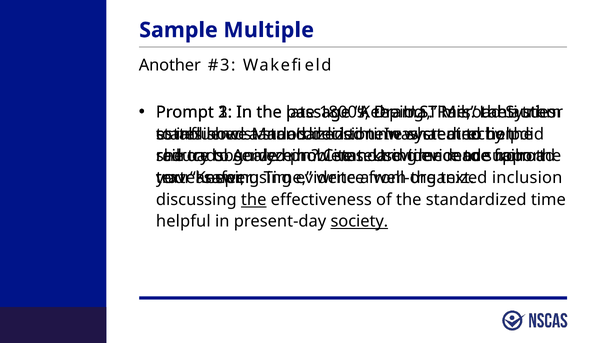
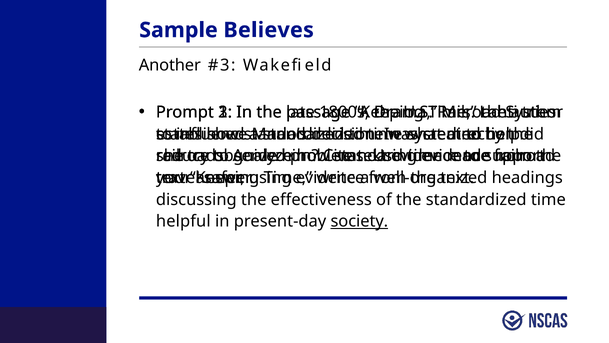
Multiple: Multiple -> Believes
inclusion: inclusion -> headings
the at (254, 199) underline: present -> none
